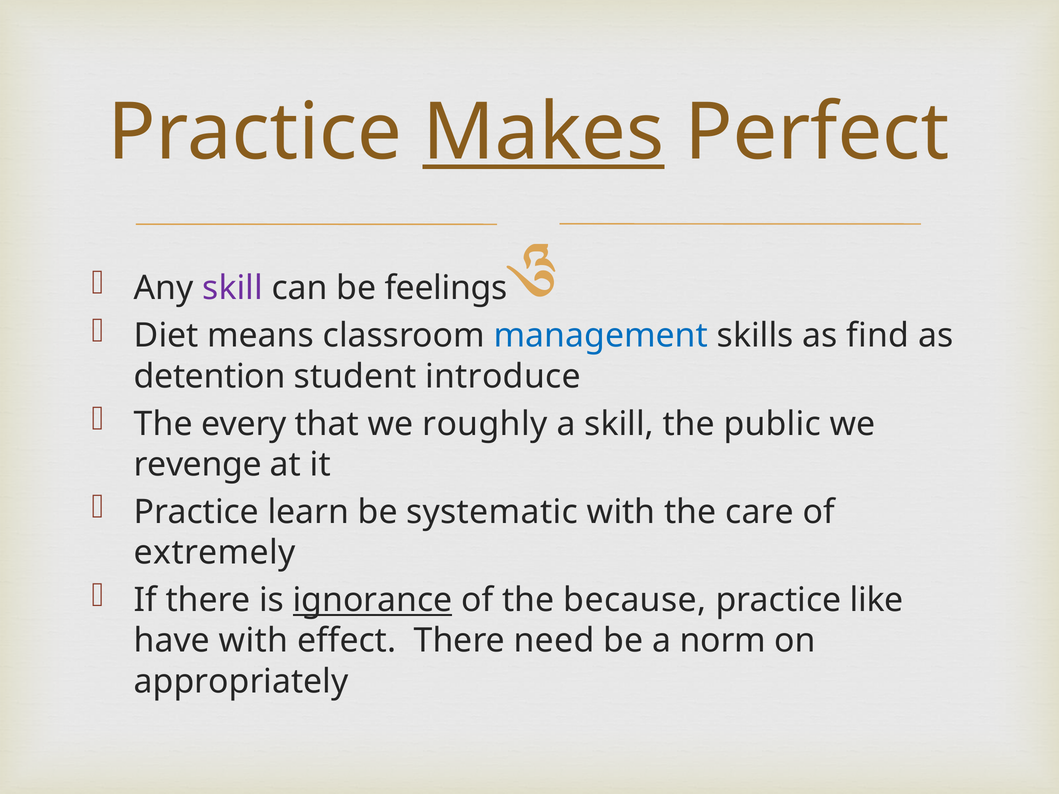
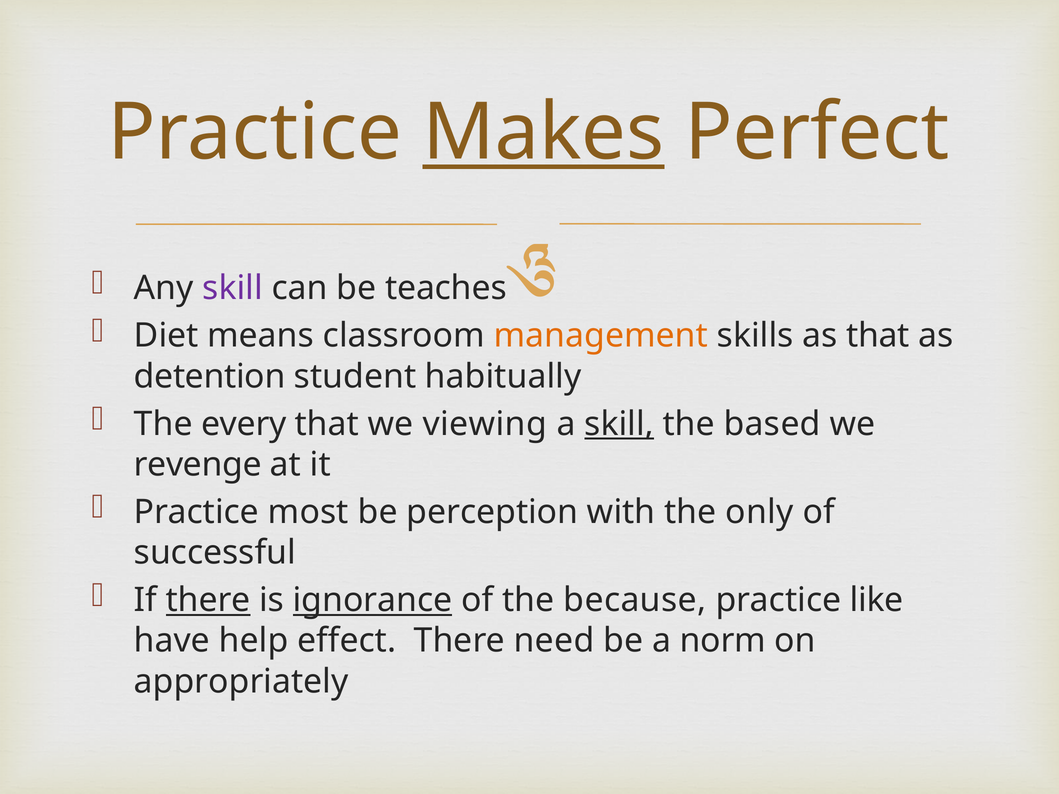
feelings: feelings -> teaches
management colour: blue -> orange
as find: find -> that
introduce: introduce -> habitually
roughly: roughly -> viewing
skill at (619, 424) underline: none -> present
public: public -> based
learn: learn -> most
systematic: systematic -> perception
care: care -> only
extremely: extremely -> successful
there at (208, 600) underline: none -> present
have with: with -> help
